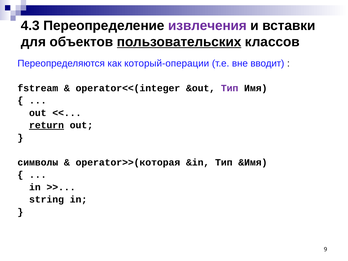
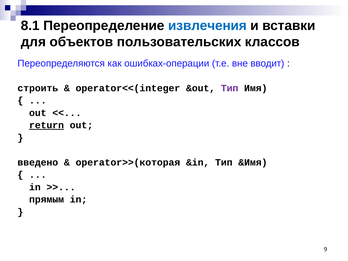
4.3: 4.3 -> 8.1
извлечения colour: purple -> blue
пользовательских underline: present -> none
который-операции: который-операции -> ошибках-операции
fstream: fstream -> строить
символы: символы -> введено
string: string -> прямым
